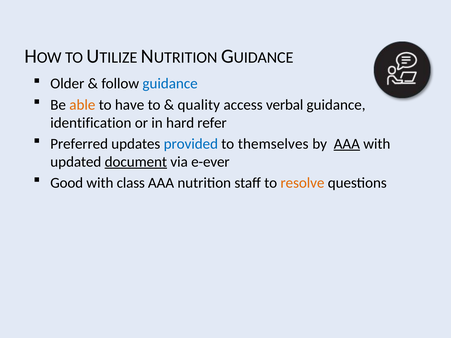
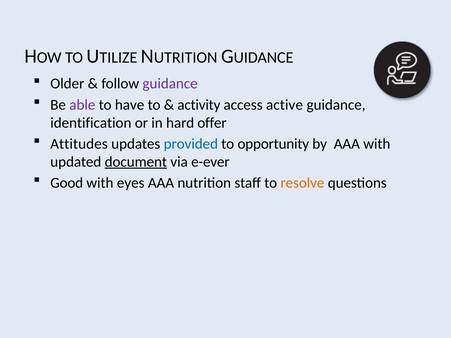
guidance at (170, 84) colour: blue -> purple
able colour: orange -> purple
quality: quality -> activity
verbal: verbal -> active
refer: refer -> offer
Preferred: Preferred -> Attitudes
themselves: themselves -> opportunity
AAA at (347, 144) underline: present -> none
class: class -> eyes
